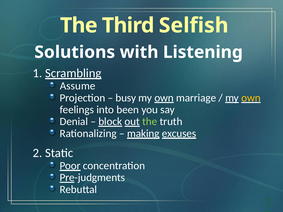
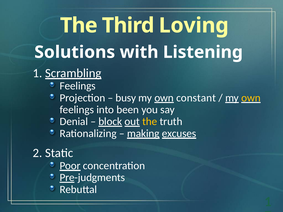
Selfish: Selfish -> Loving
Assume at (78, 86): Assume -> Feelings
marriage: marriage -> constant
the at (150, 122) colour: light green -> yellow
